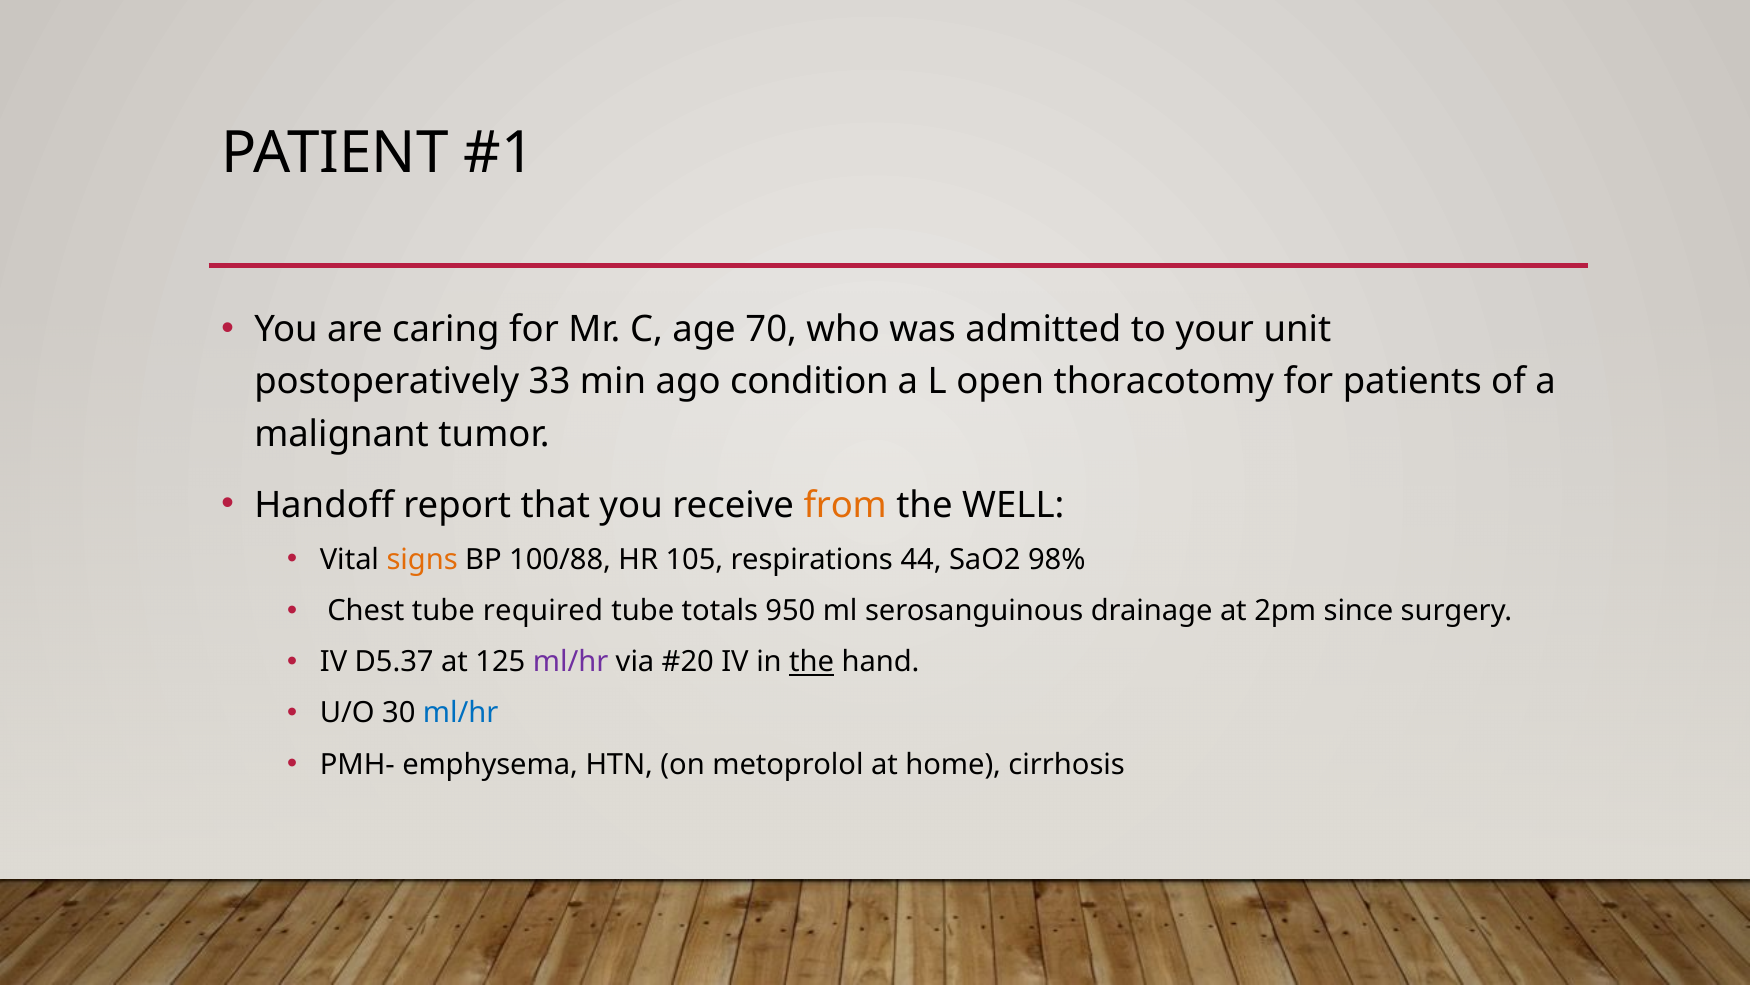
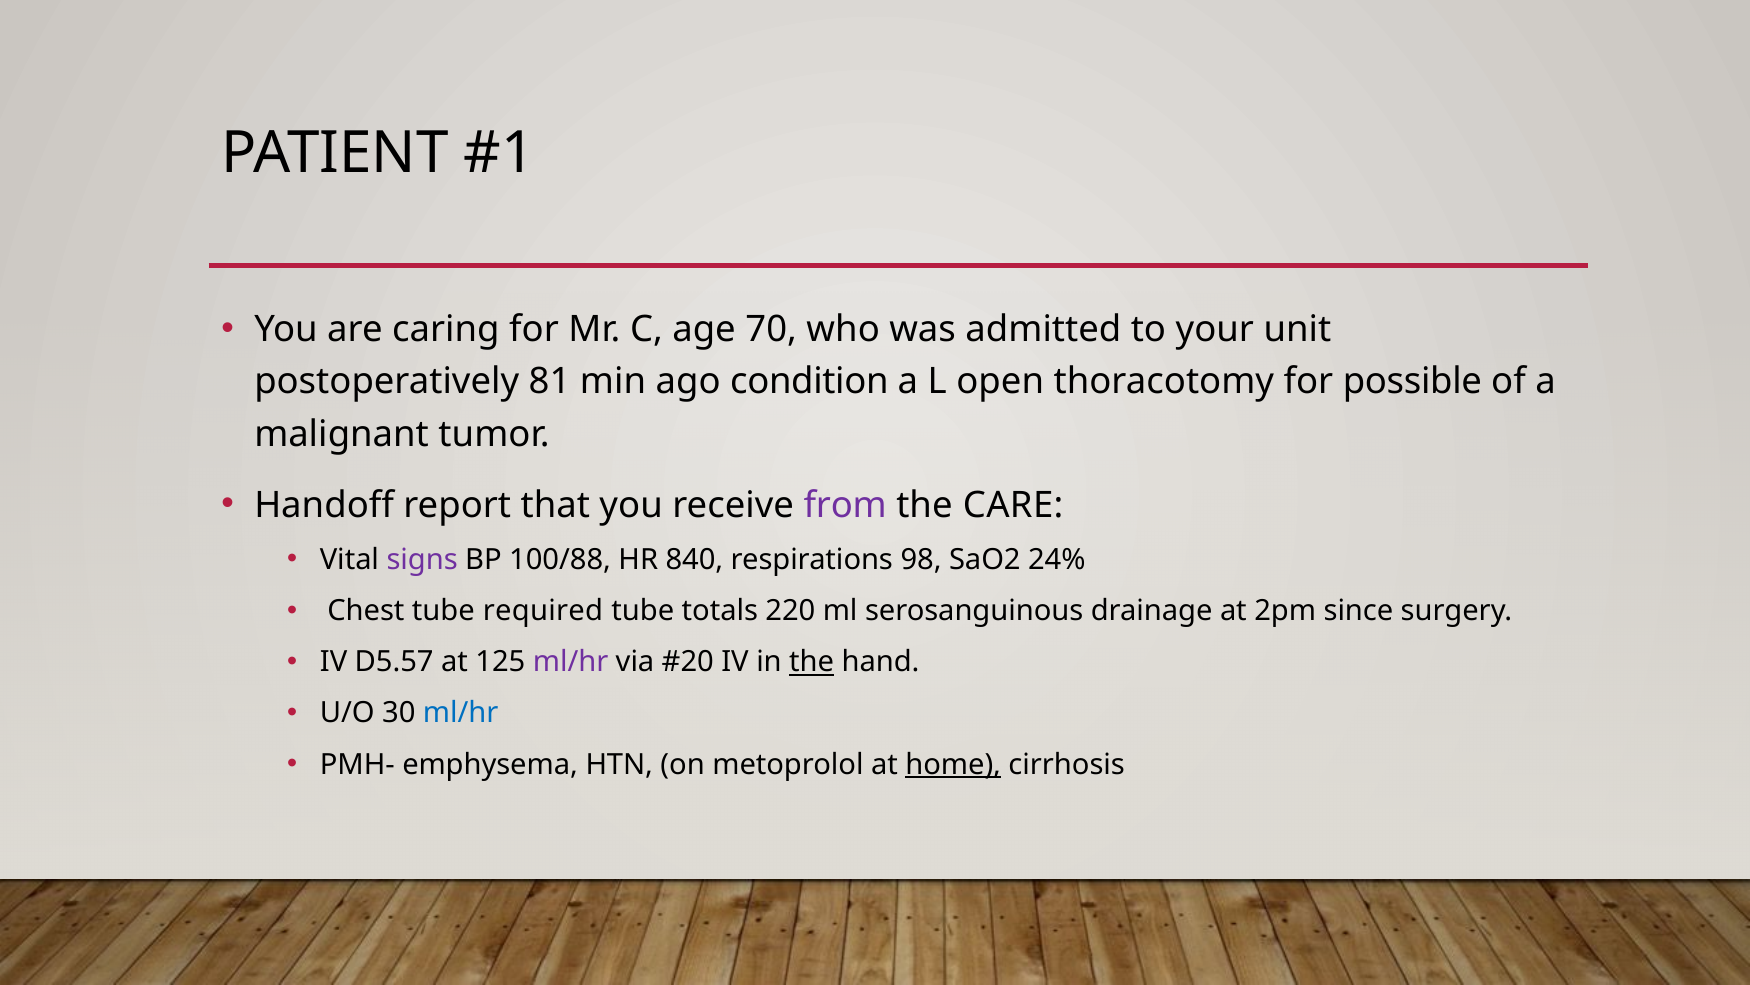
33: 33 -> 81
patients: patients -> possible
from colour: orange -> purple
WELL: WELL -> CARE
signs colour: orange -> purple
105: 105 -> 840
44: 44 -> 98
98%: 98% -> 24%
950: 950 -> 220
D5.37: D5.37 -> D5.57
home underline: none -> present
